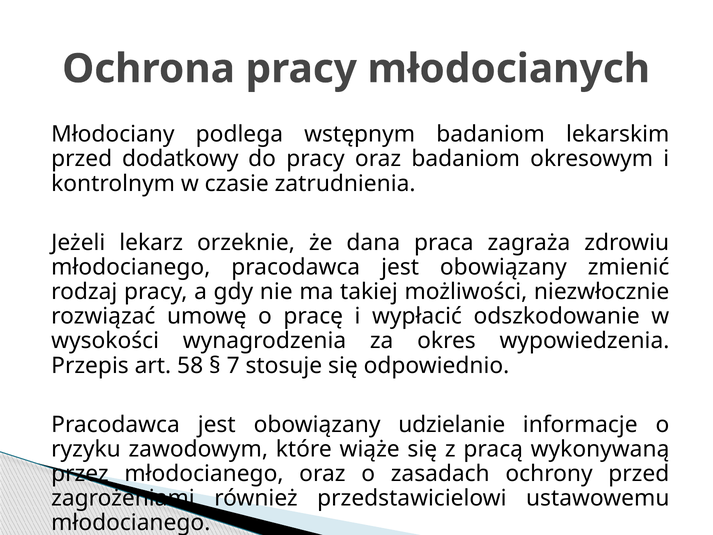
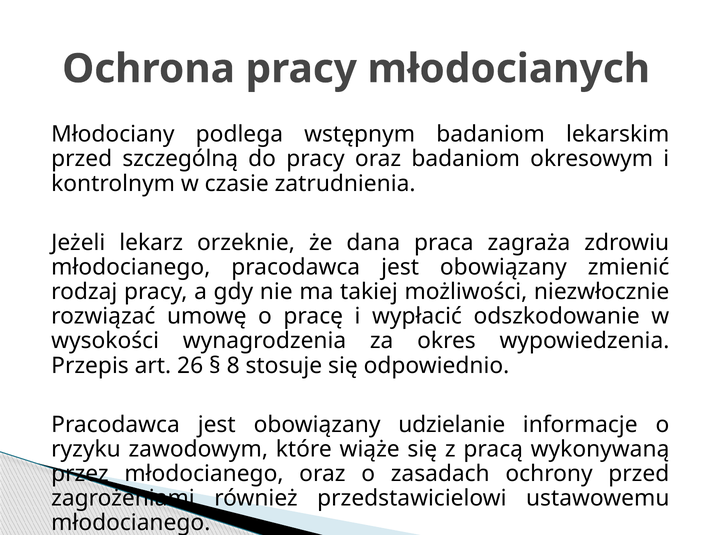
dodatkowy: dodatkowy -> szczególną
58: 58 -> 26
7: 7 -> 8
